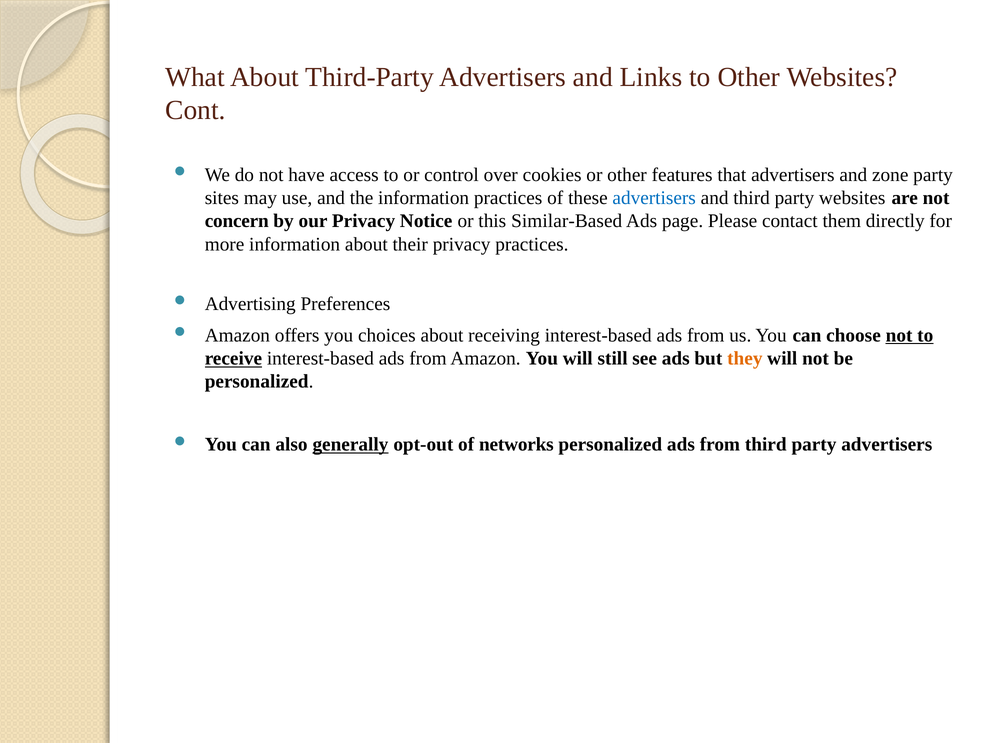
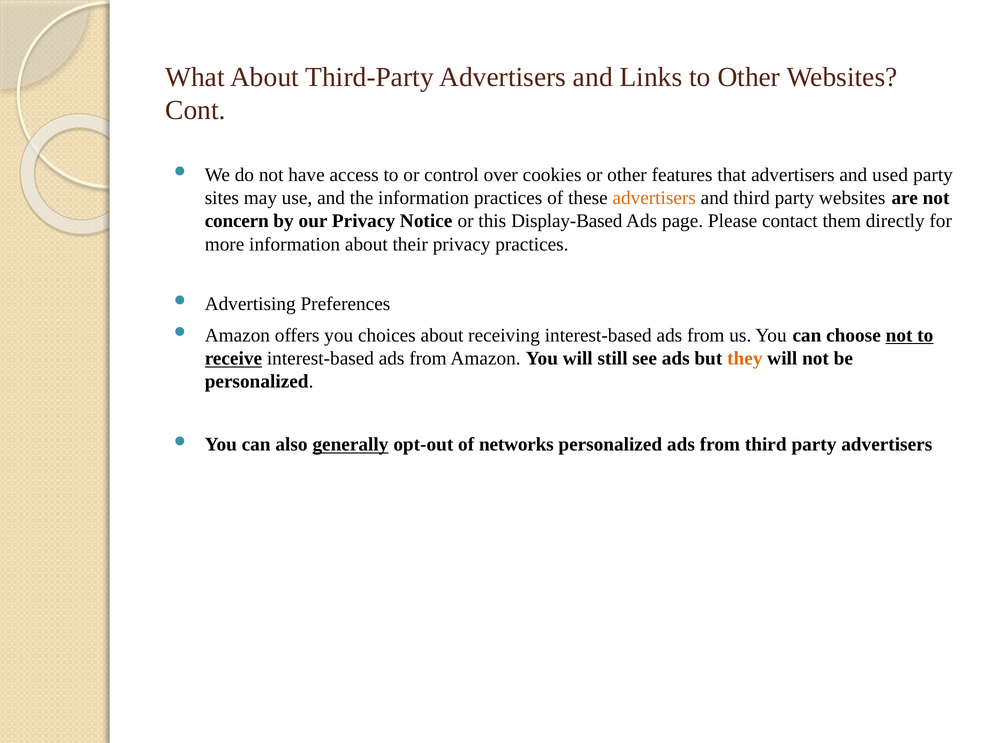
zone: zone -> used
advertisers at (654, 198) colour: blue -> orange
Similar-Based: Similar-Based -> Display-Based
